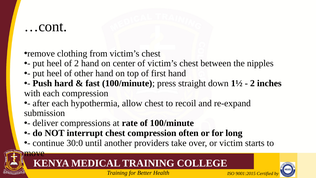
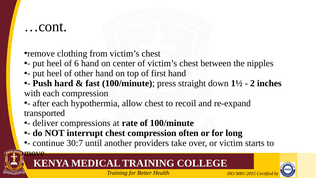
of 2: 2 -> 6
submission: submission -> transported
30:0: 30:0 -> 30:7
